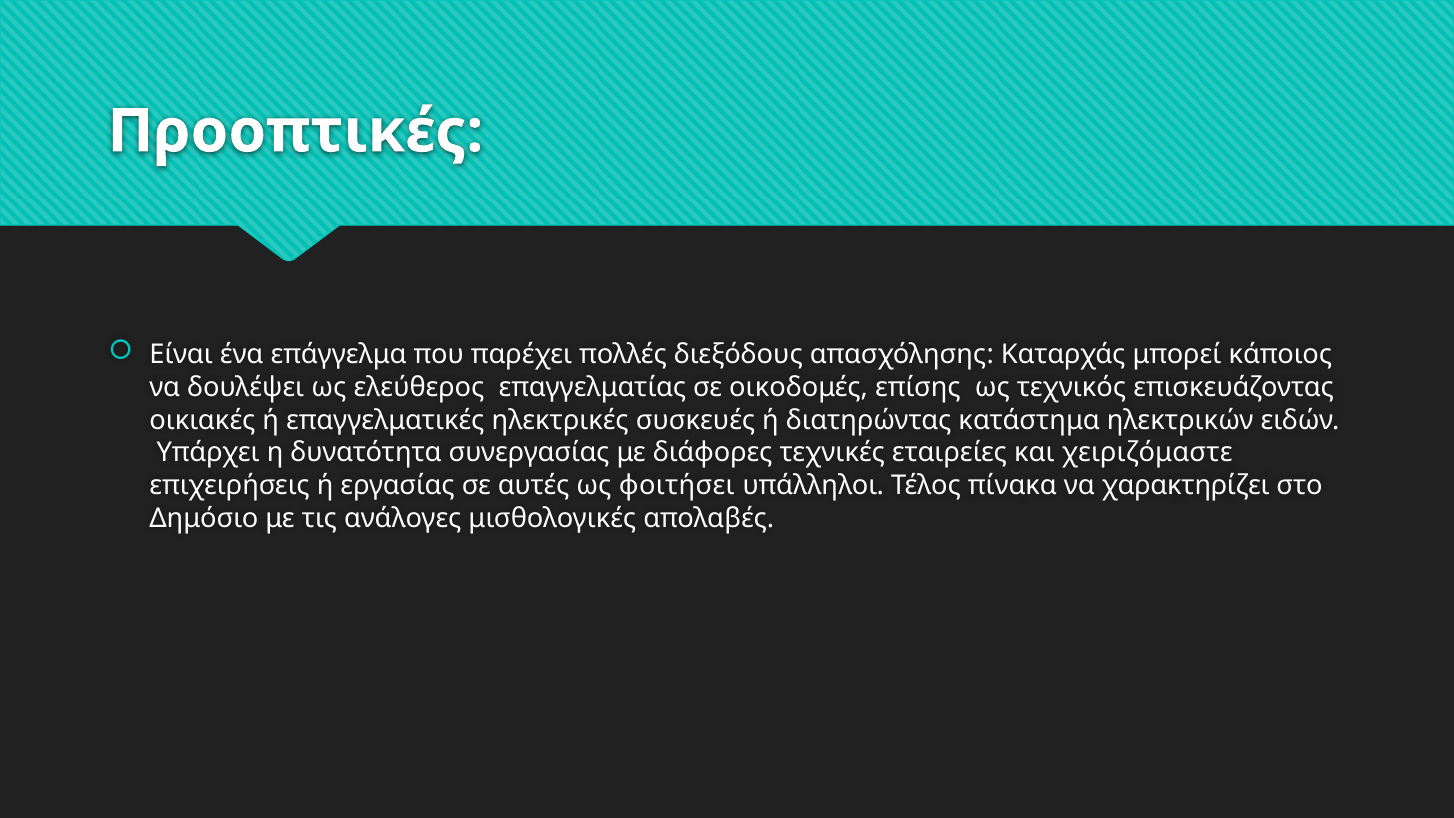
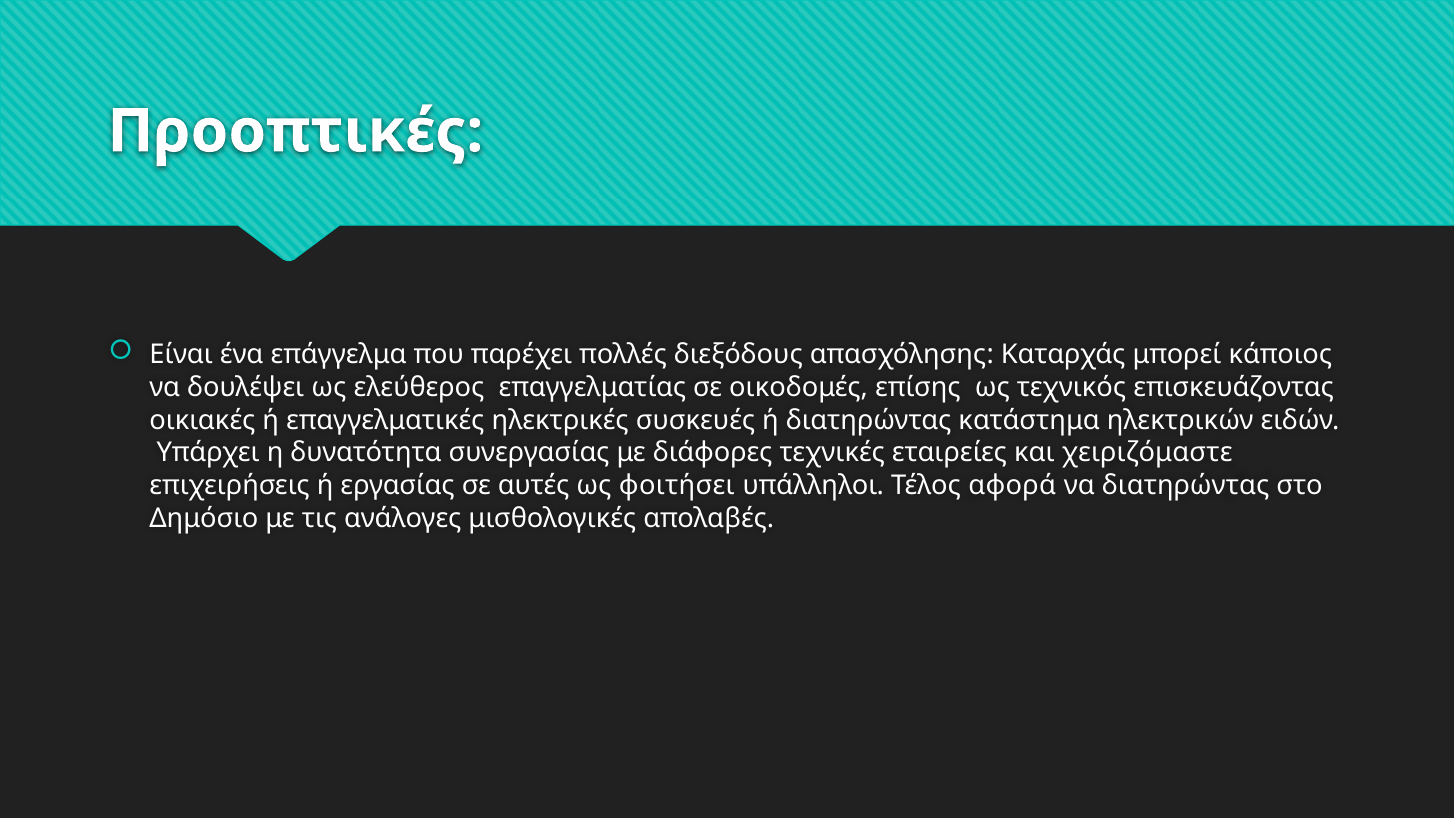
πίνακα: πίνακα -> αφορά
να χαρακτηρίζει: χαρακτηρίζει -> διατηρώντας
